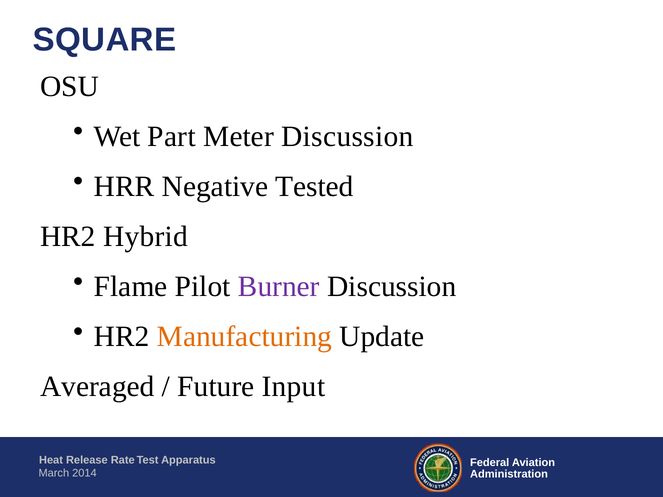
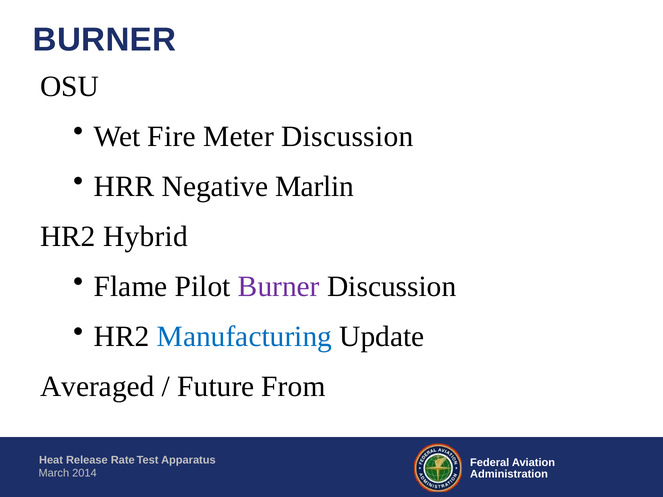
SQUARE at (105, 40): SQUARE -> BURNER
Part: Part -> Fire
Tested: Tested -> Marlin
Manufacturing colour: orange -> blue
Input: Input -> From
